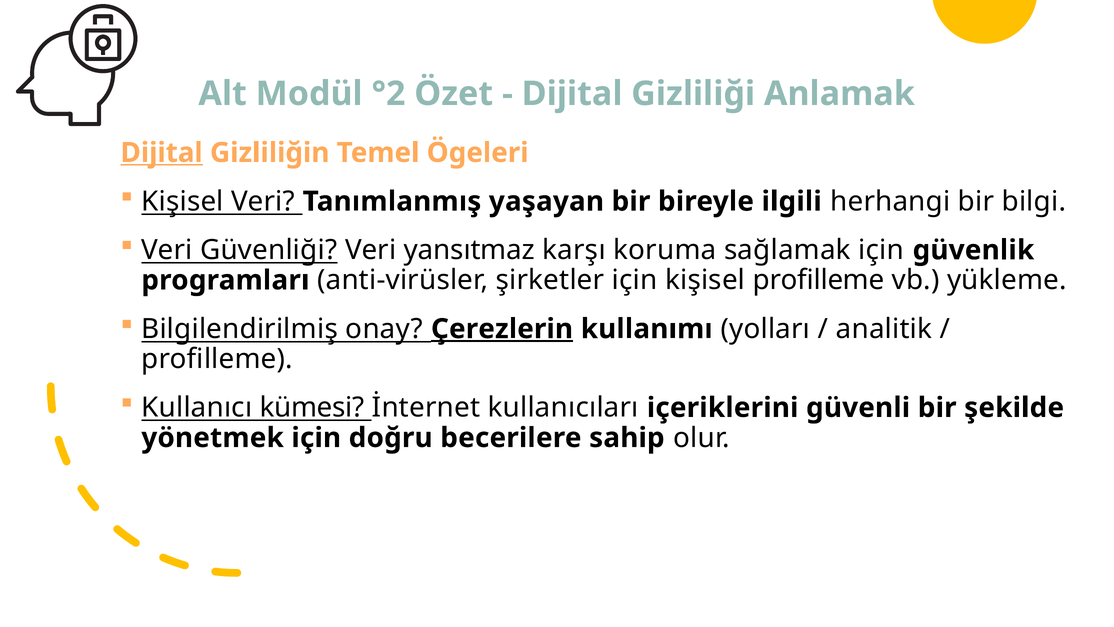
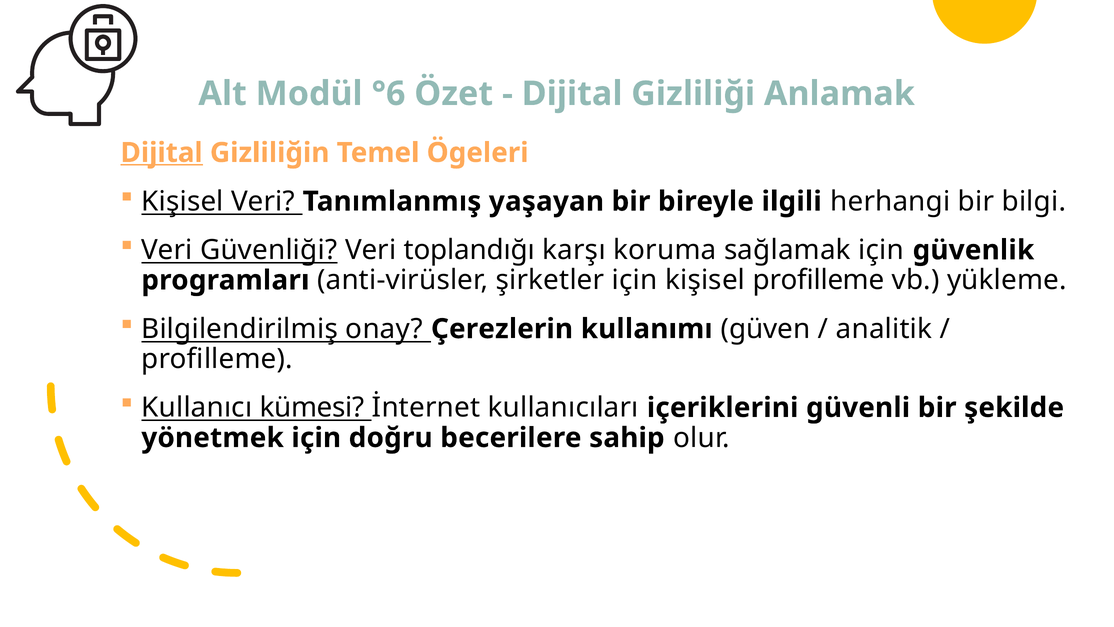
°2: °2 -> °6
yansıtmaz: yansıtmaz -> toplandığı
Çerezlerin underline: present -> none
yolları: yolları -> güven
